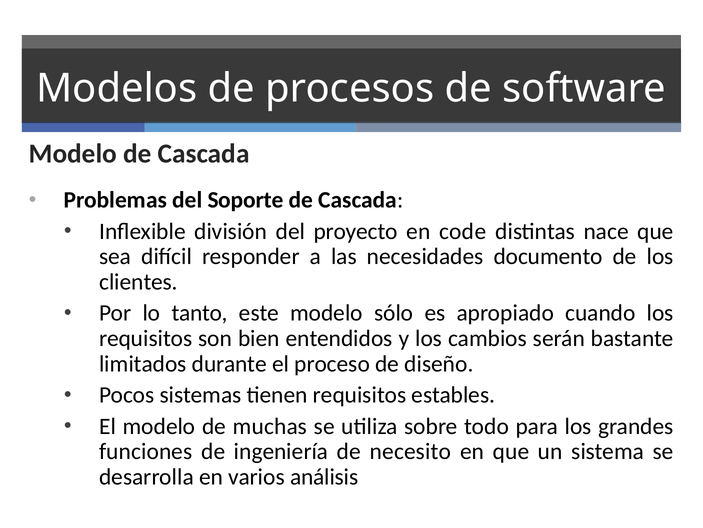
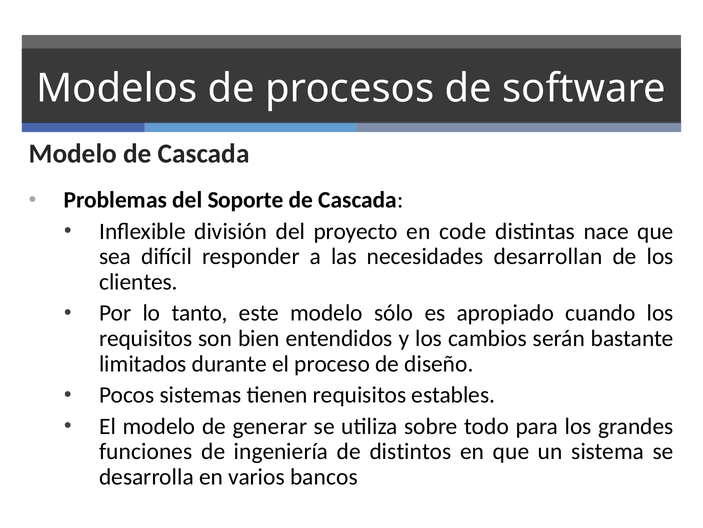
documento: documento -> desarrollan
muchas: muchas -> generar
necesito: necesito -> distintos
análisis: análisis -> bancos
